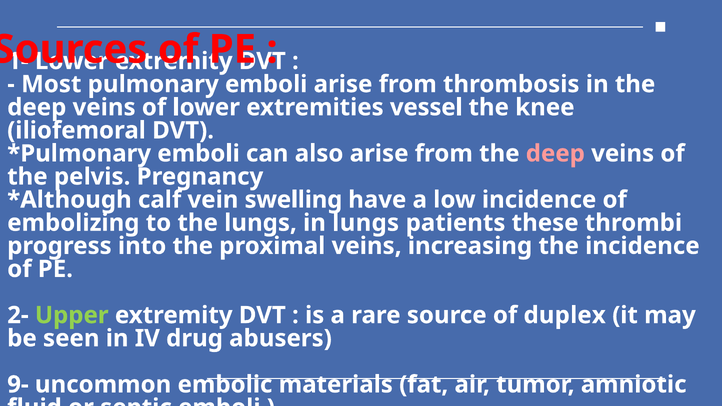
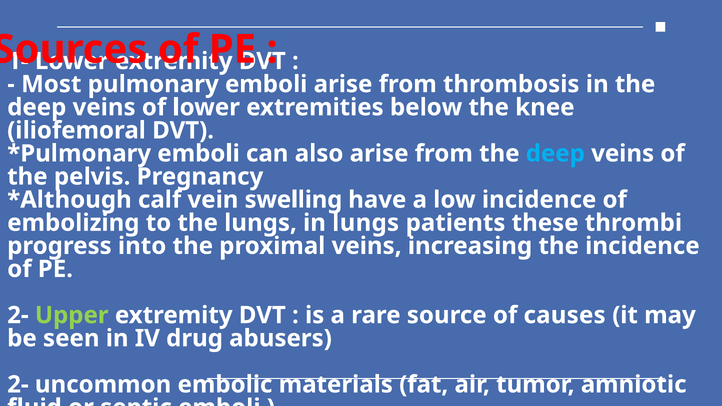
vessel: vessel -> below
deep at (555, 154) colour: pink -> light blue
duplex: duplex -> causes
9- at (18, 385): 9- -> 2-
